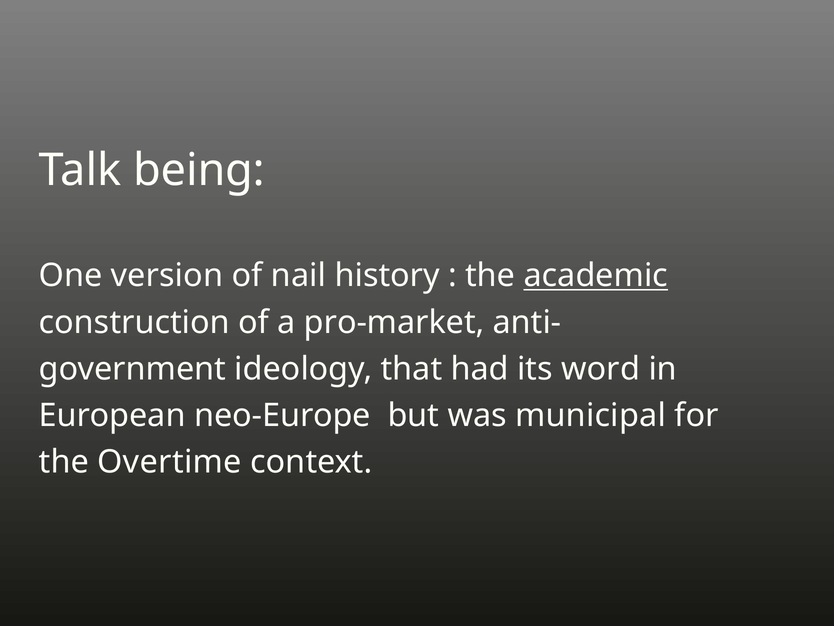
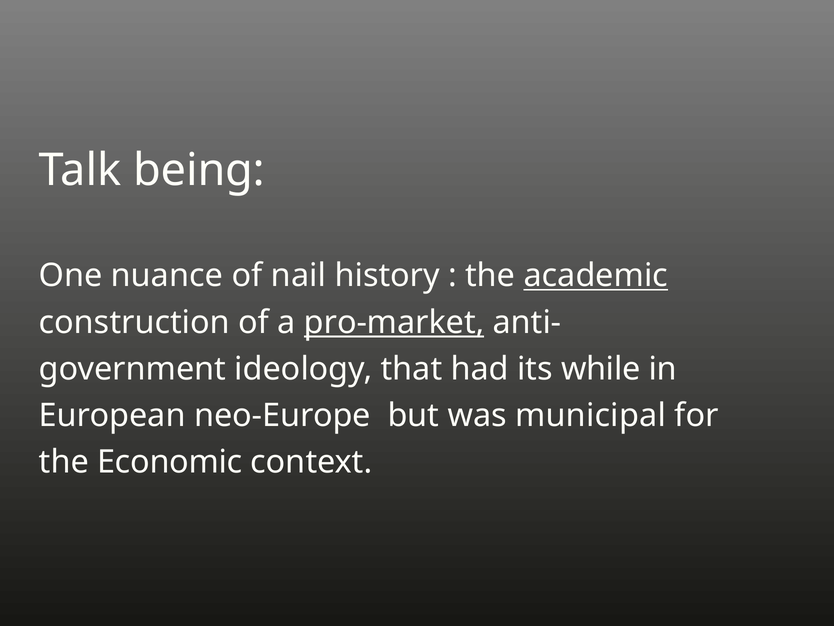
version: version -> nuance
pro-market underline: none -> present
word: word -> while
Overtime: Overtime -> Economic
